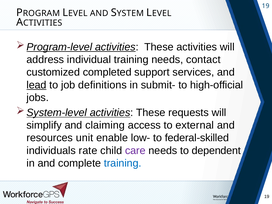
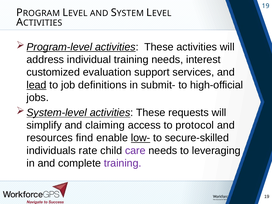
contact: contact -> interest
completed: completed -> evaluation
external: external -> protocol
unit: unit -> find
low- underline: none -> present
federal-skilled: federal-skilled -> secure-skilled
dependent: dependent -> leveraging
training at (123, 163) colour: blue -> purple
